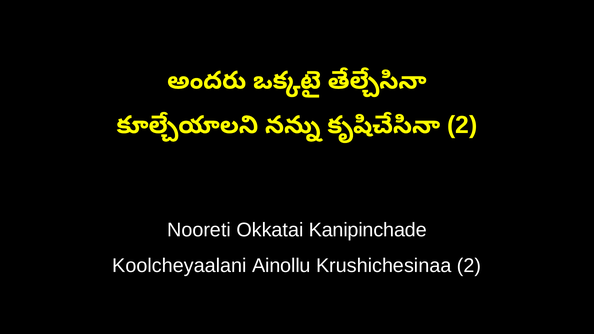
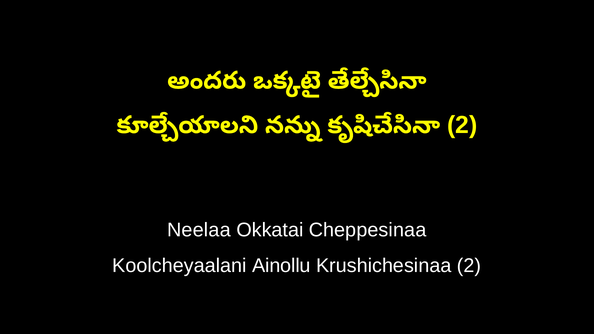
Nooreti: Nooreti -> Neelaa
Kanipinchade: Kanipinchade -> Cheppesinaa
